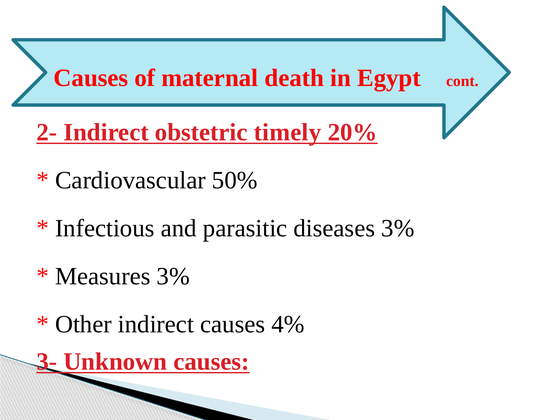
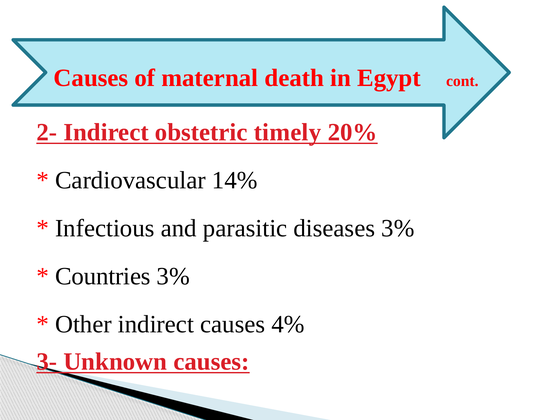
50%: 50% -> 14%
Measures: Measures -> Countries
